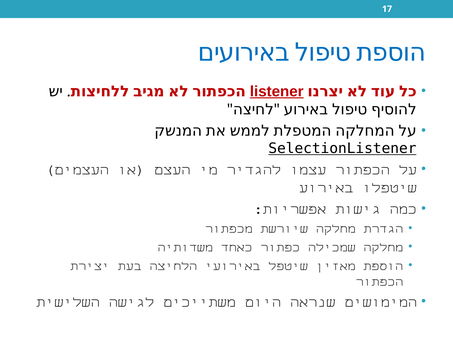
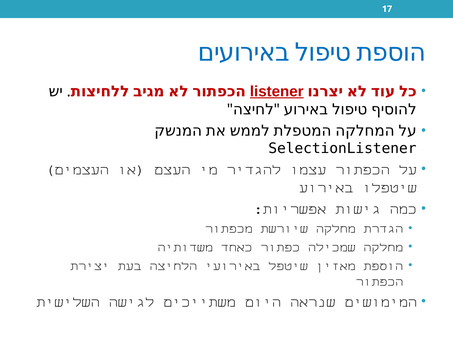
SelectionListener underline: present -> none
